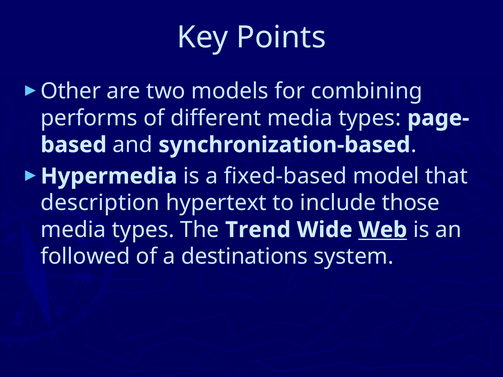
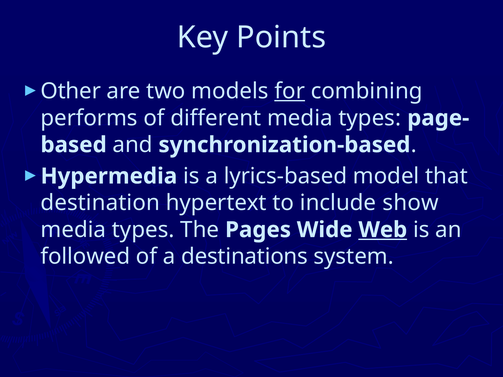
for underline: none -> present
fixed-based: fixed-based -> lyrics-based
description: description -> destination
those: those -> show
Trend: Trend -> Pages
